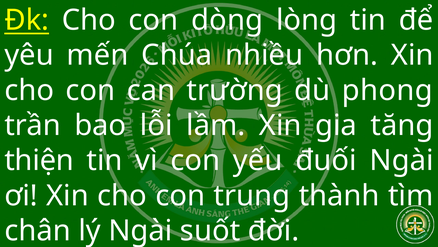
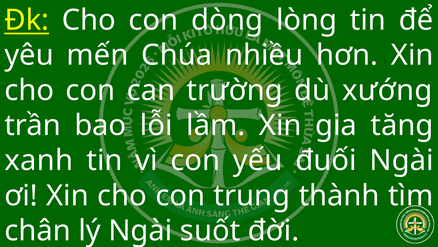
phong: phong -> xướng
thiện: thiện -> xanh
